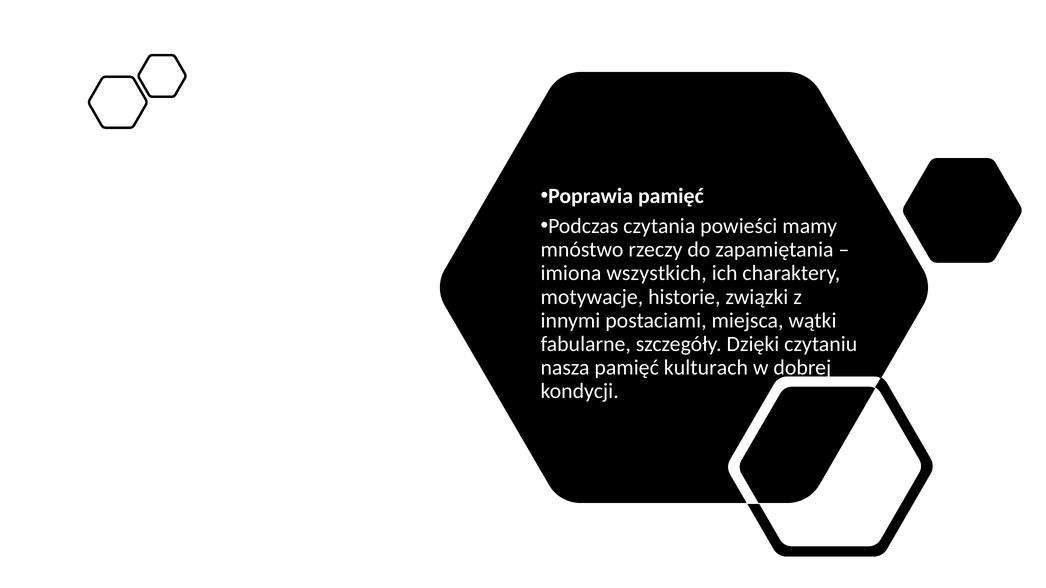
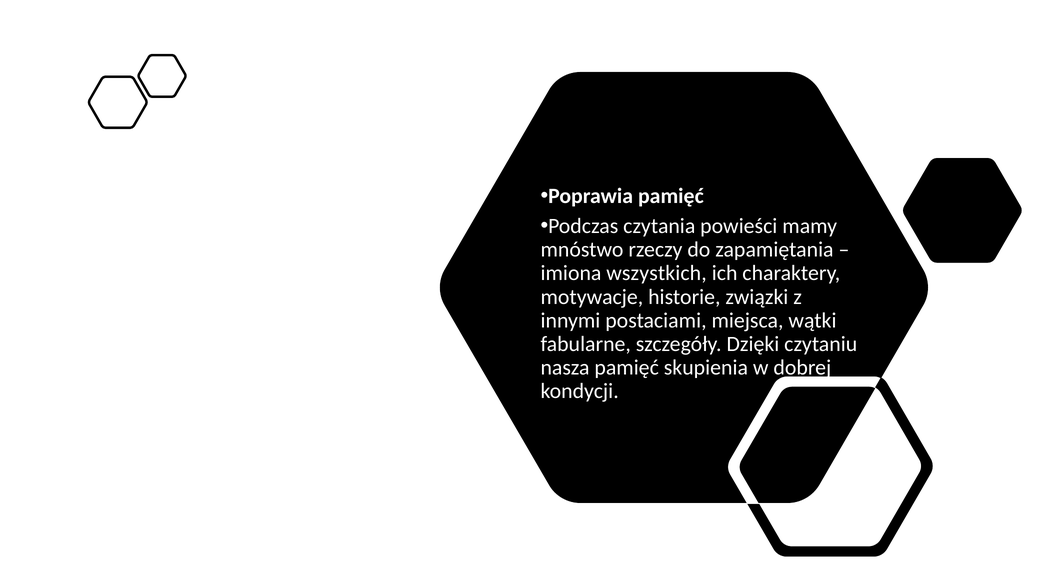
kulturach: kulturach -> skupienia
